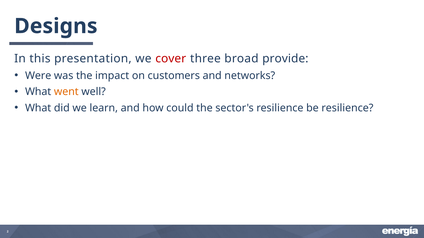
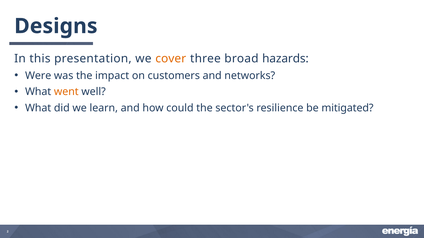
cover colour: red -> orange
provide: provide -> hazards
be resilience: resilience -> mitigated
